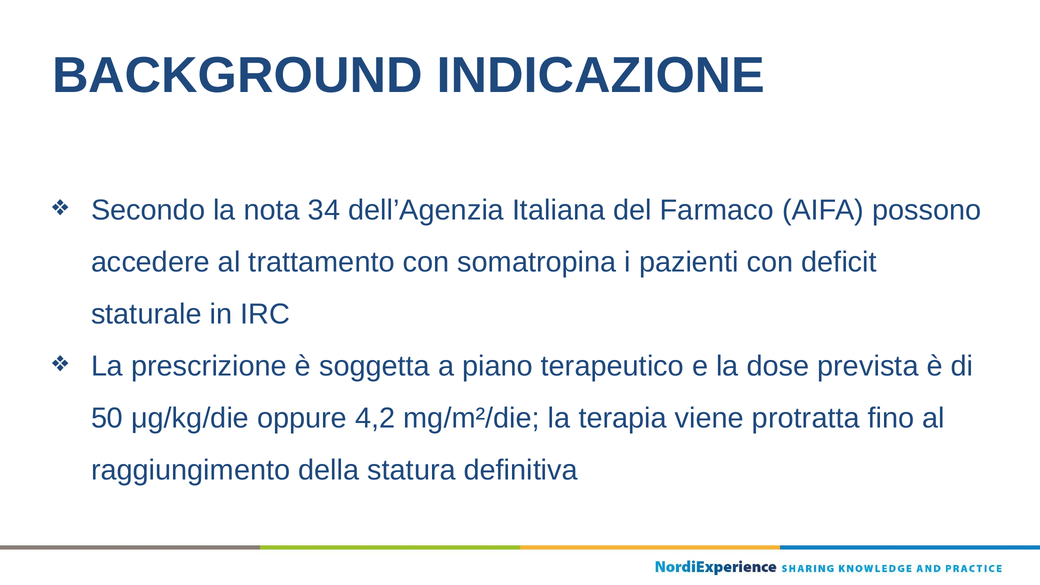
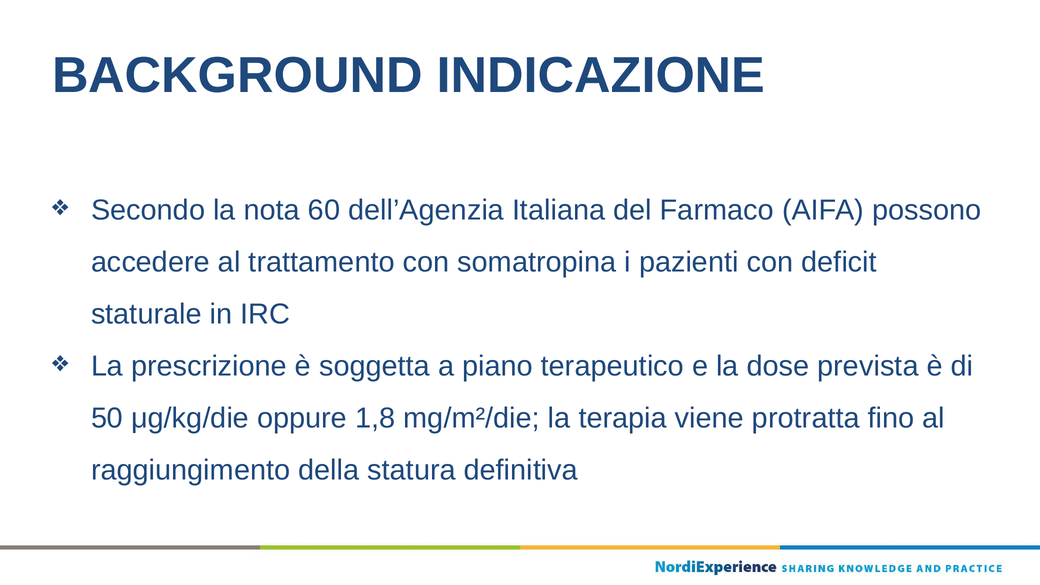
34: 34 -> 60
4,2: 4,2 -> 1,8
